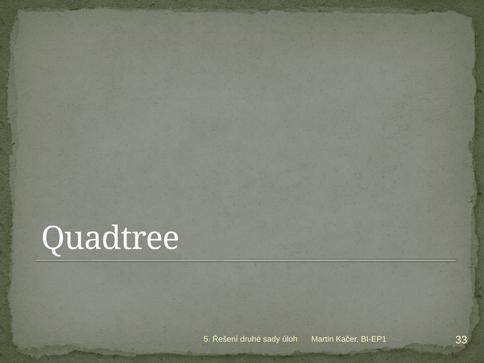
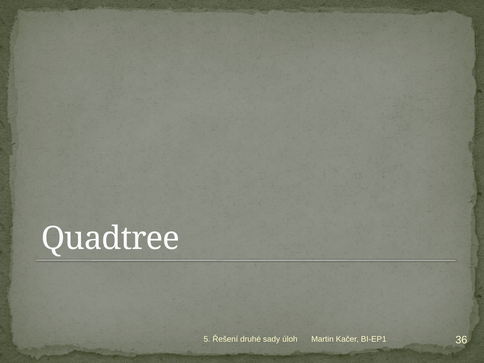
33: 33 -> 36
